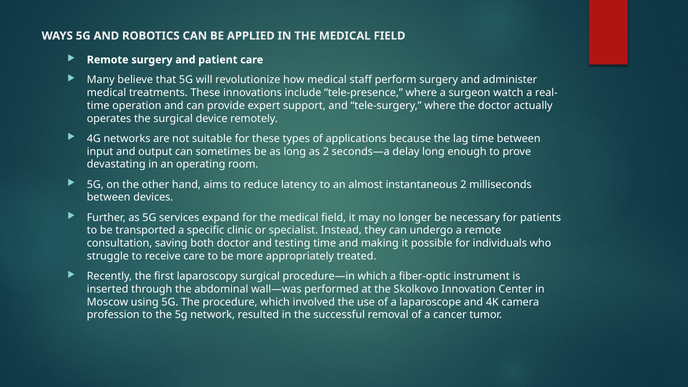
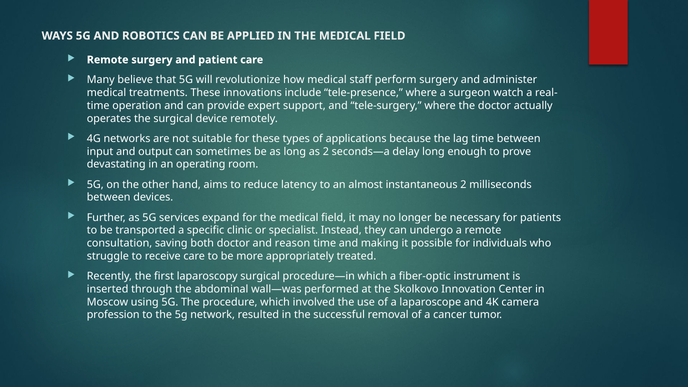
testing: testing -> reason
